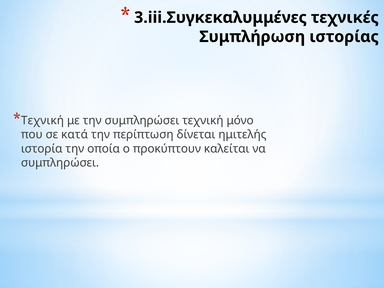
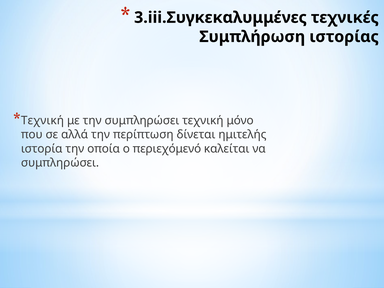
κατά: κατά -> αλλά
προκύπτουν: προκύπτουν -> περιεχόμενό
